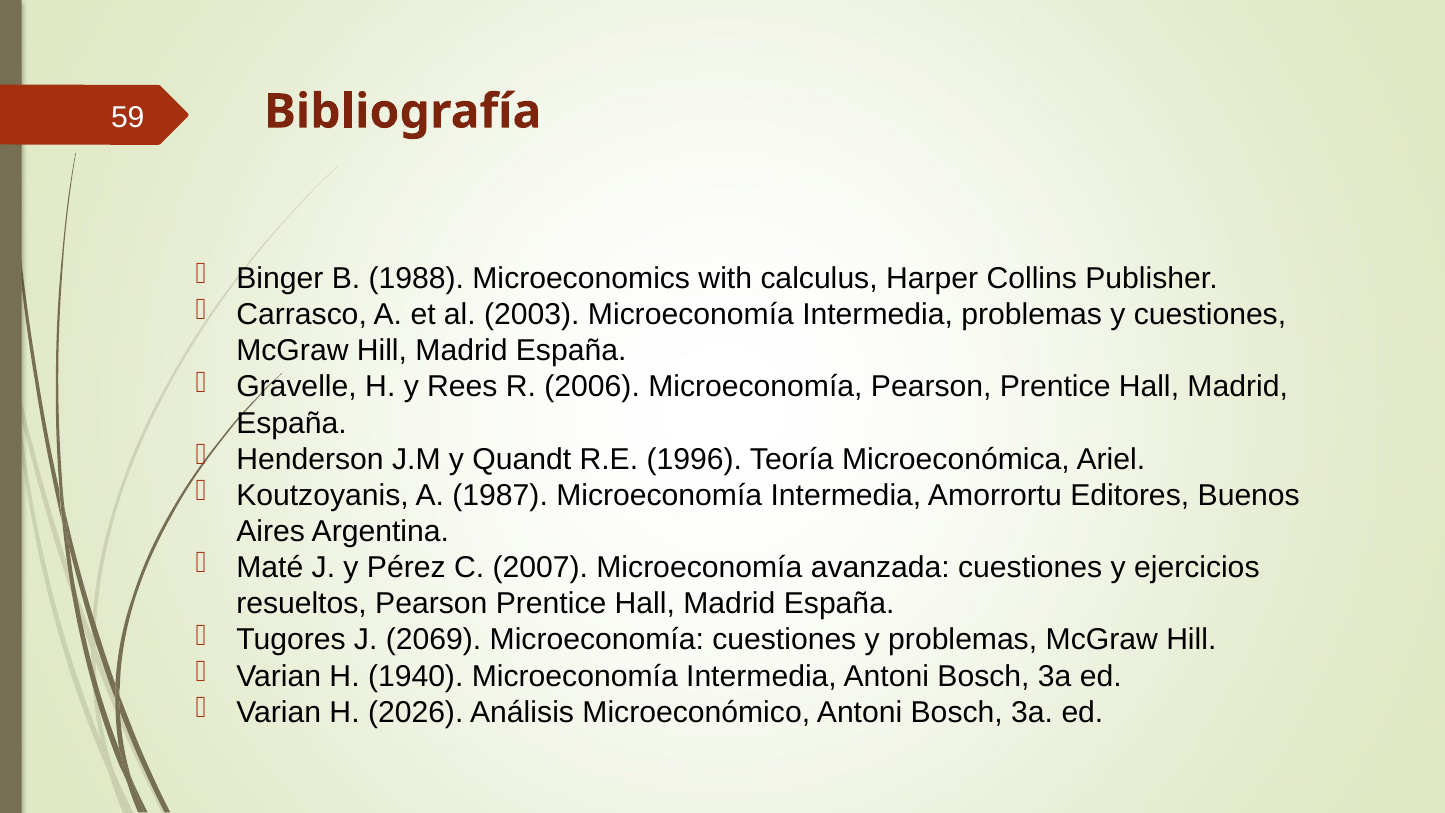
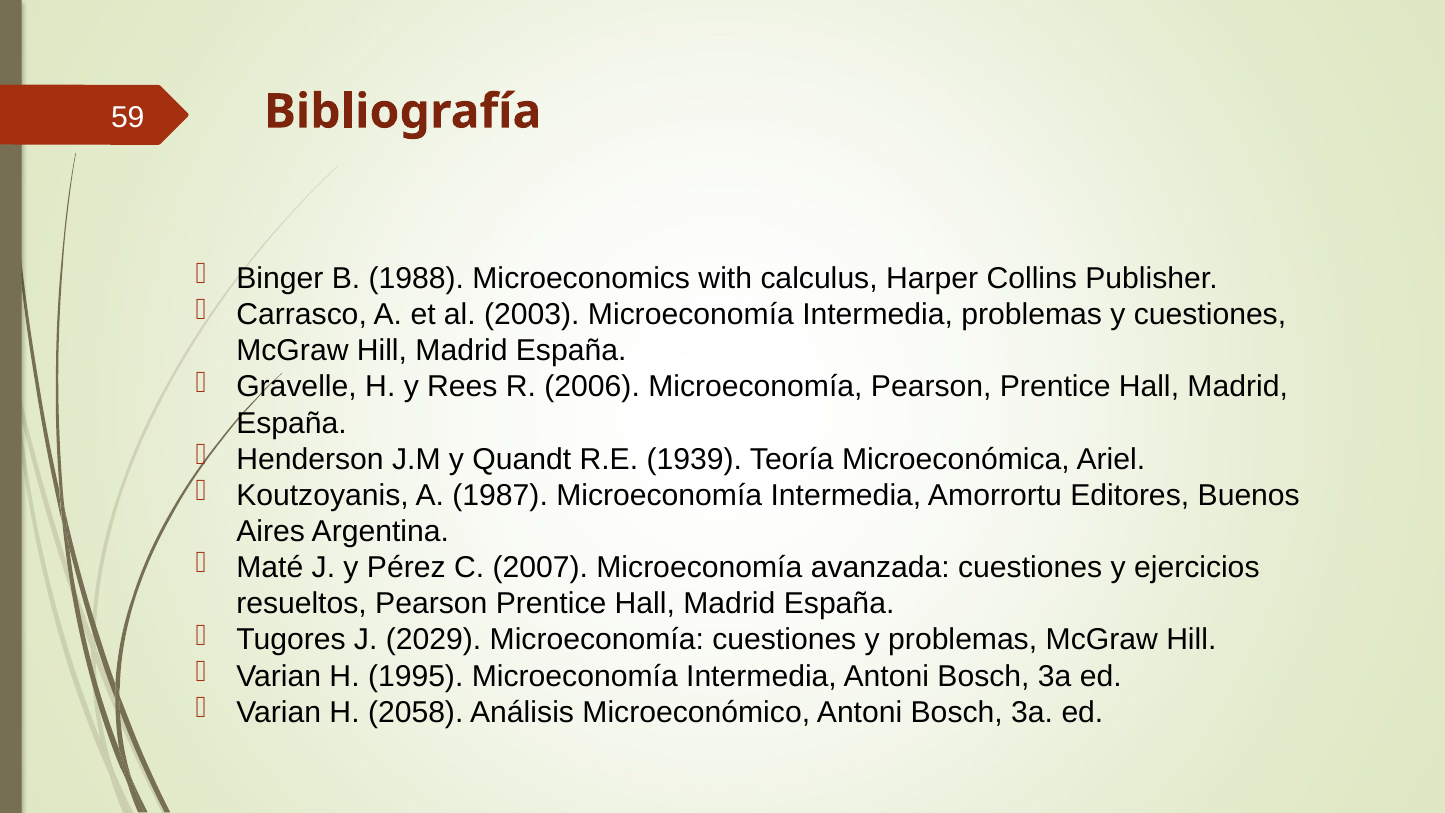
1996: 1996 -> 1939
2069: 2069 -> 2029
1940: 1940 -> 1995
2026: 2026 -> 2058
